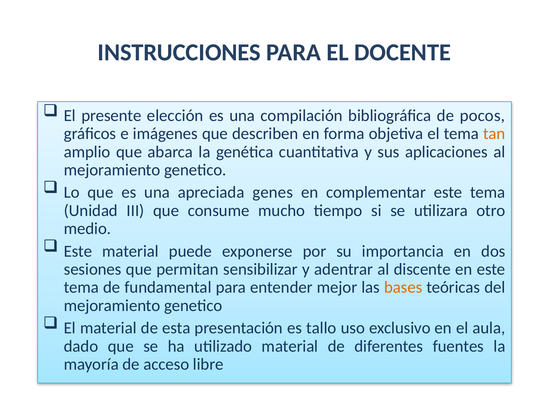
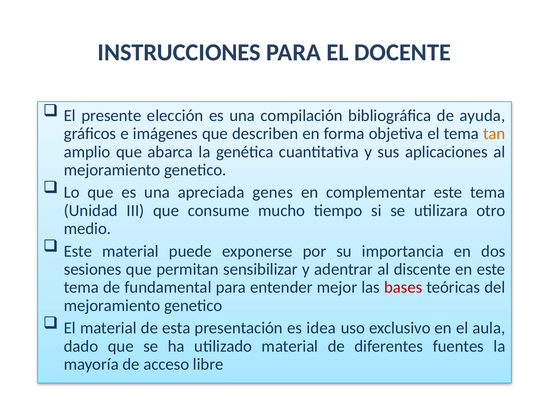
pocos: pocos -> ayuda
bases colour: orange -> red
tallo: tallo -> idea
